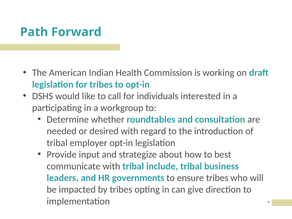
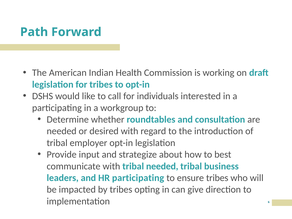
tribal include: include -> needed
HR governments: governments -> participating
